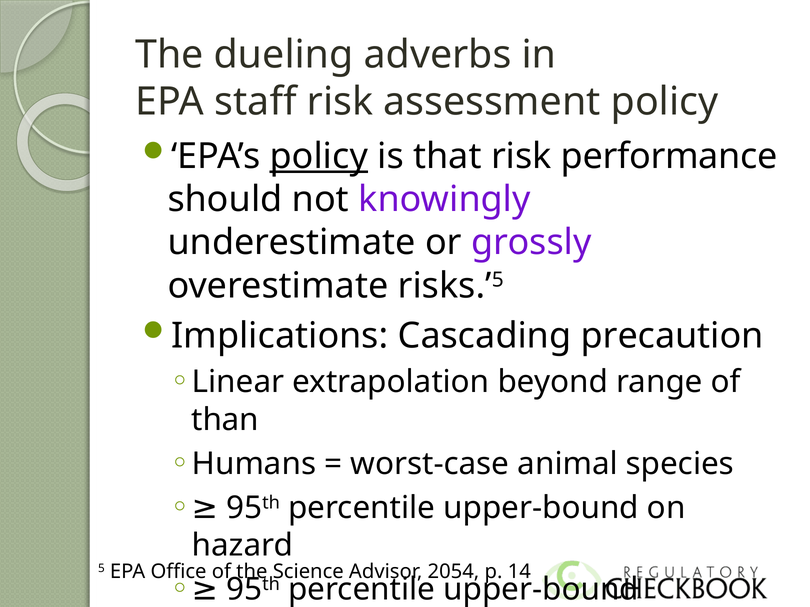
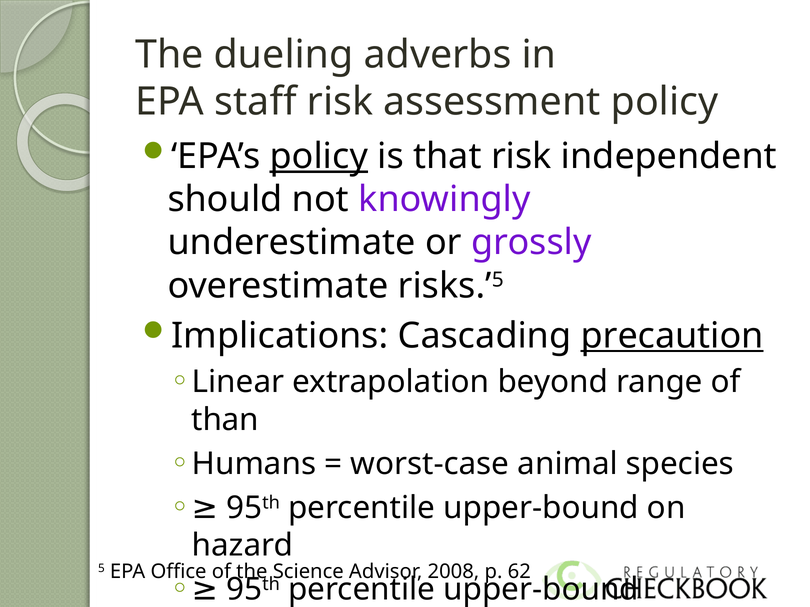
performance: performance -> independent
precaution underline: none -> present
2054: 2054 -> 2008
14: 14 -> 62
